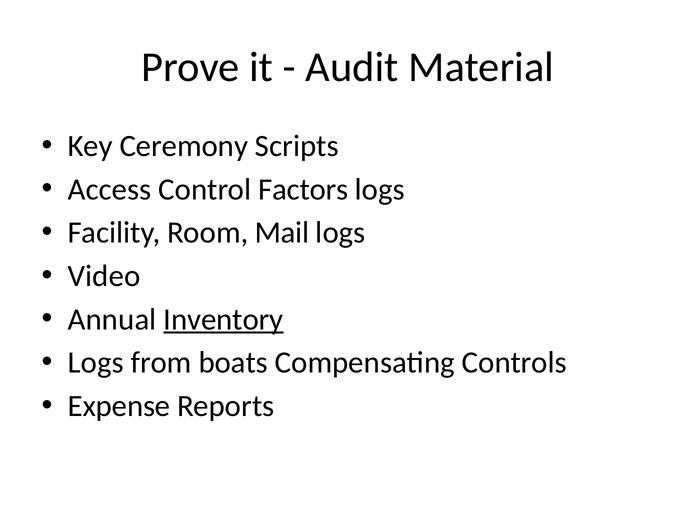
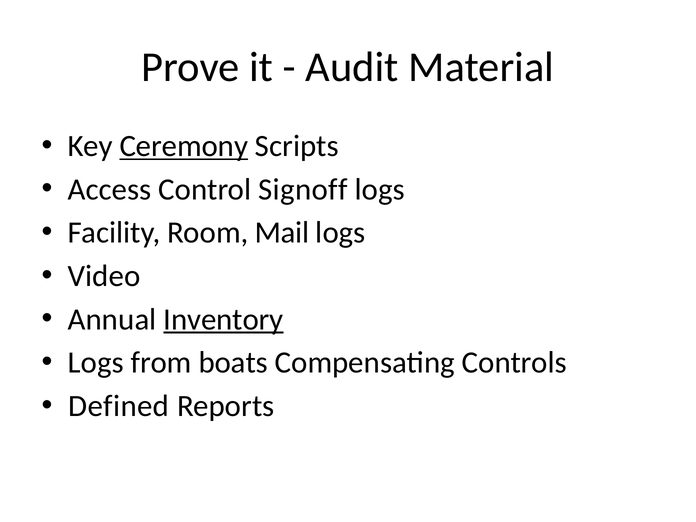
Ceremony underline: none -> present
Factors: Factors -> Signoff
Expense: Expense -> Defined
